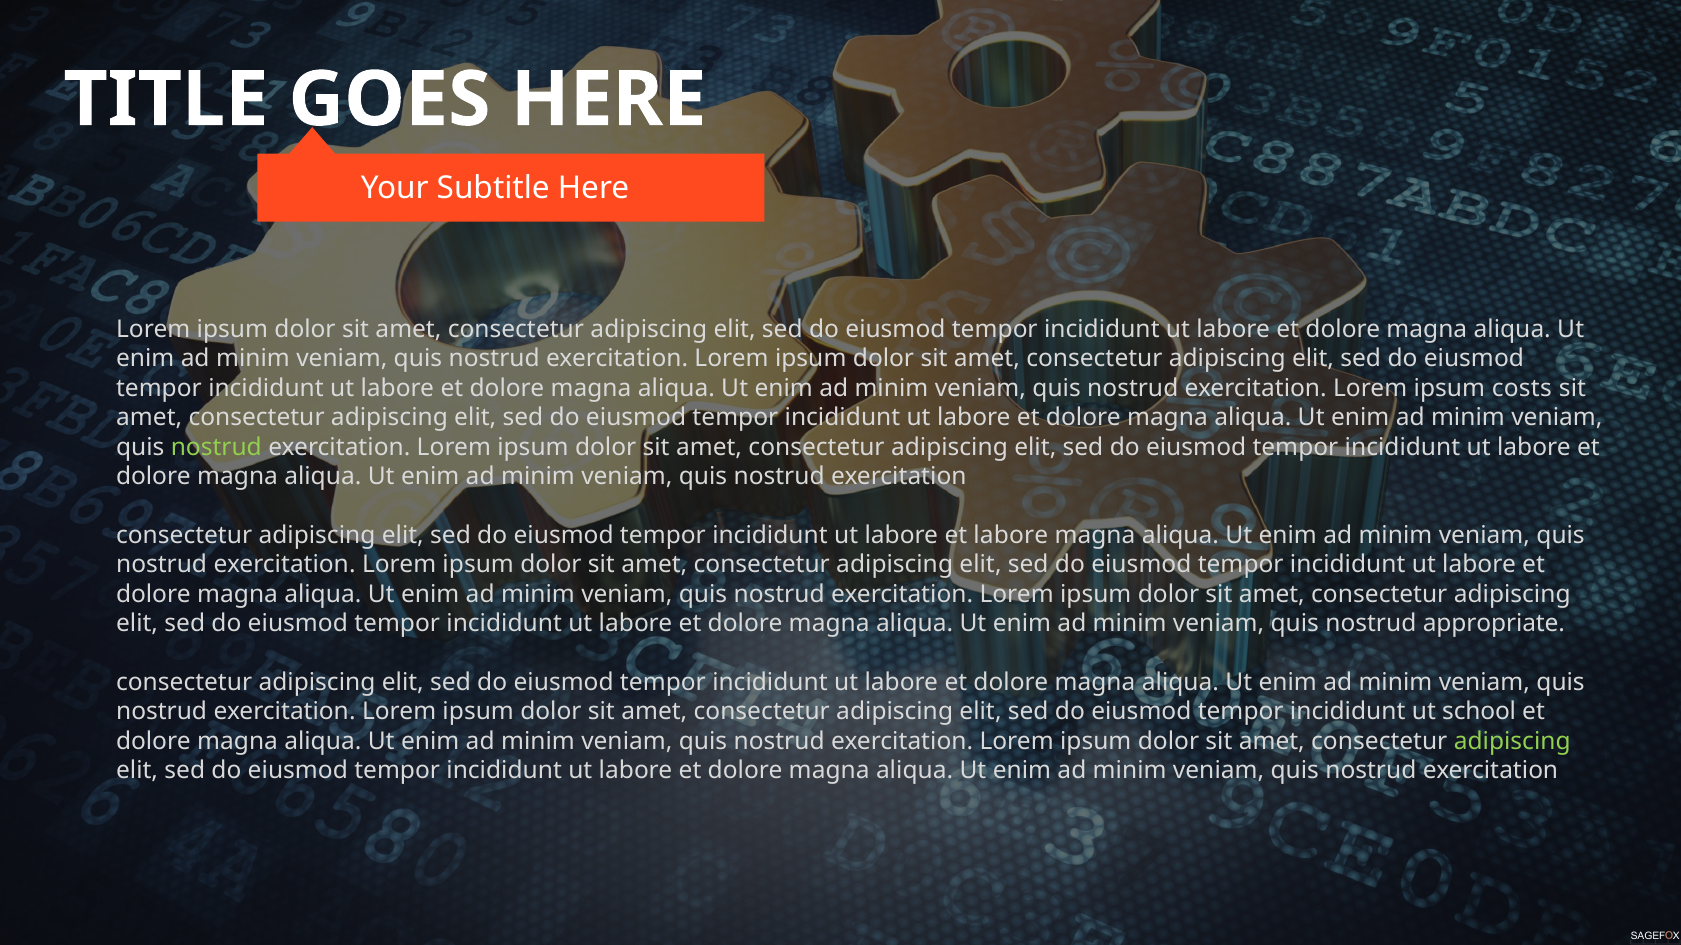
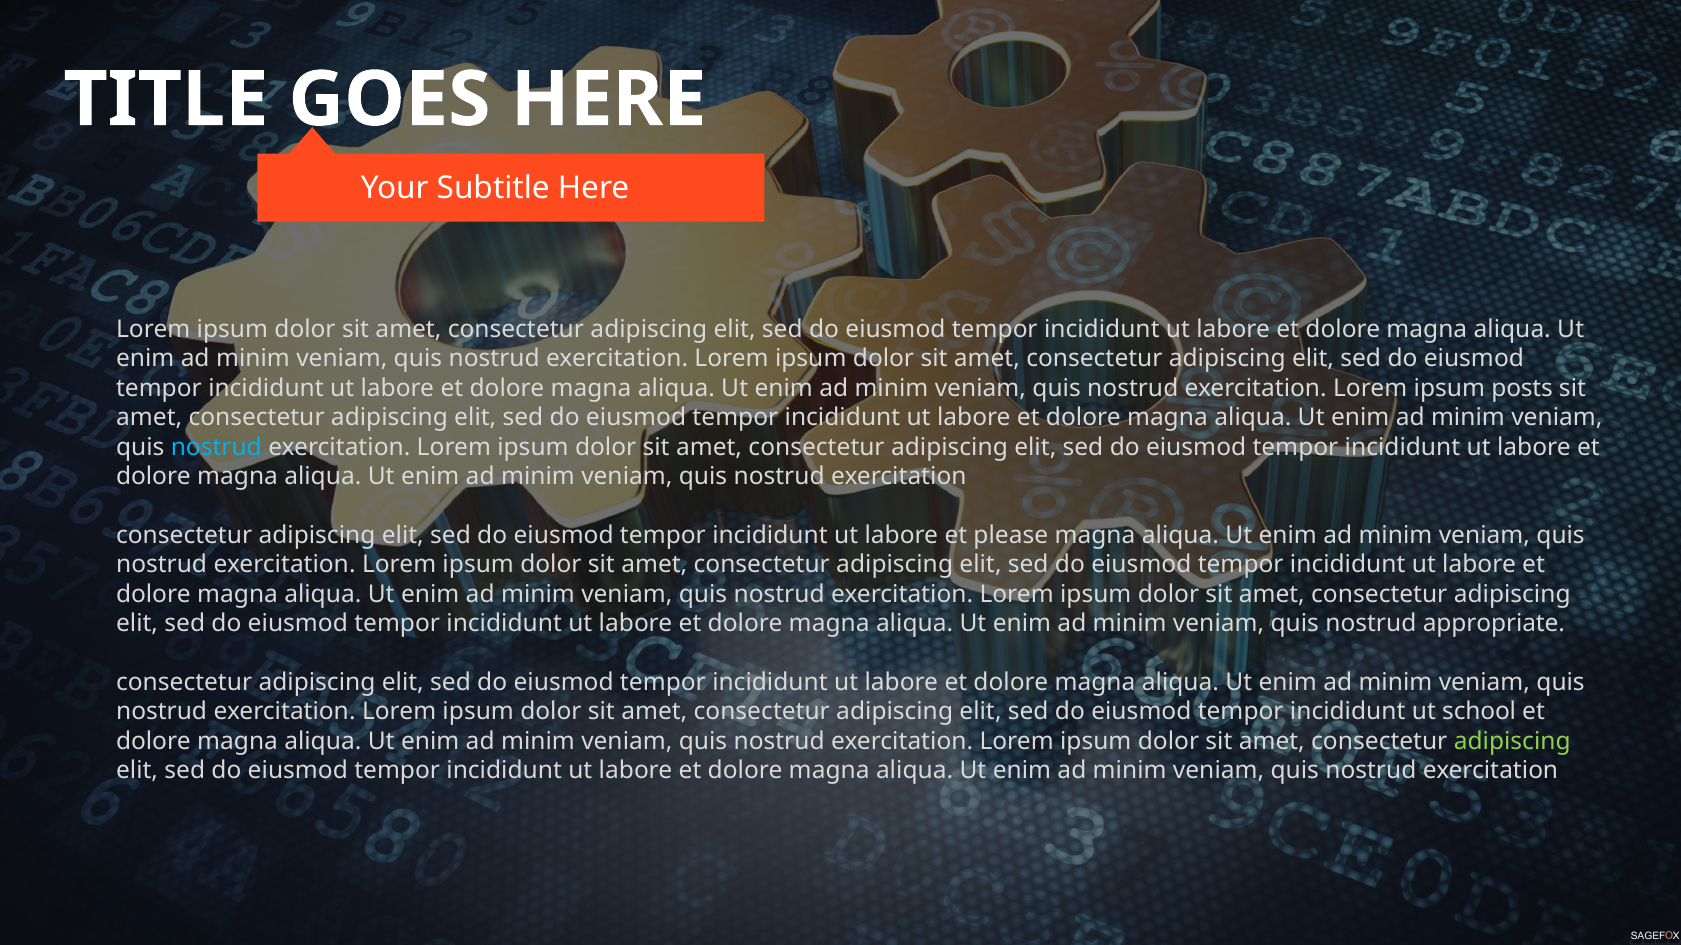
costs: costs -> posts
nostrud at (216, 447) colour: light green -> light blue
et labore: labore -> please
